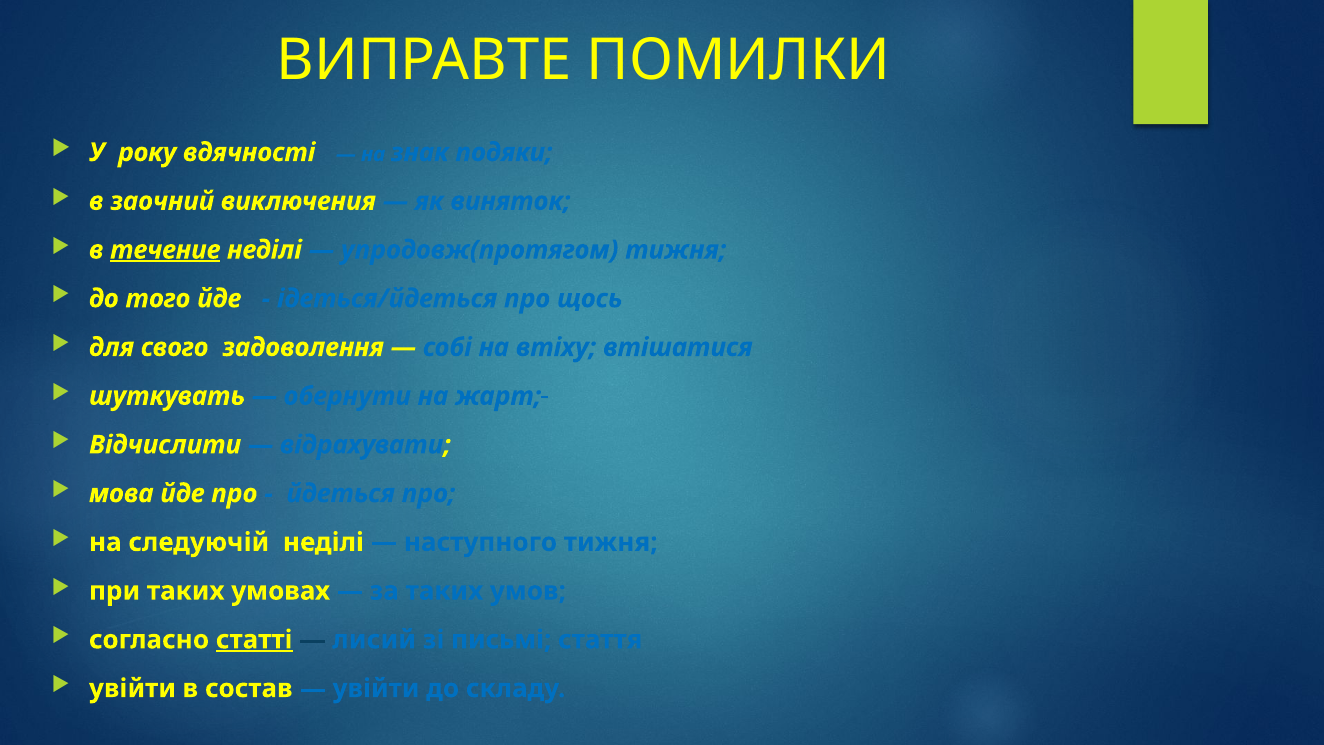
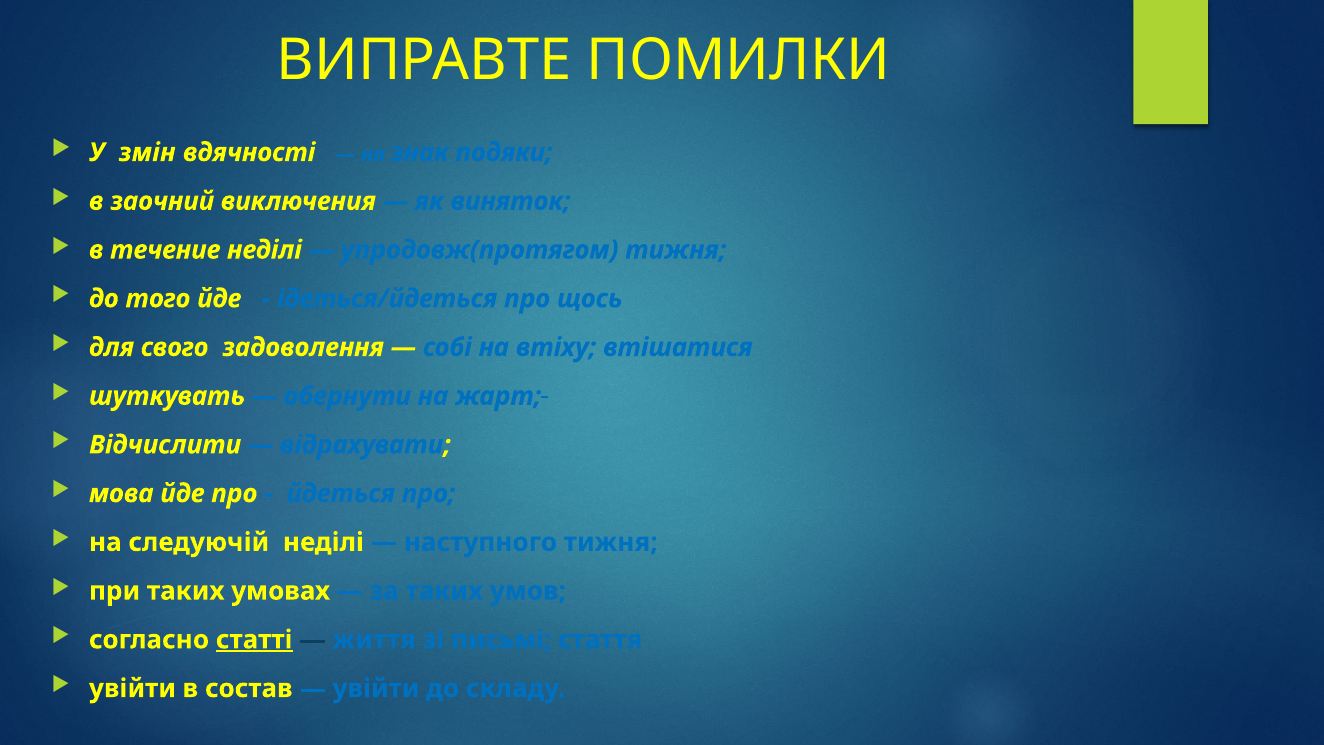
року: року -> змін
течение underline: present -> none
лисий: лисий -> життя
